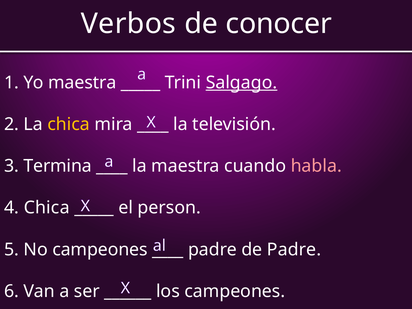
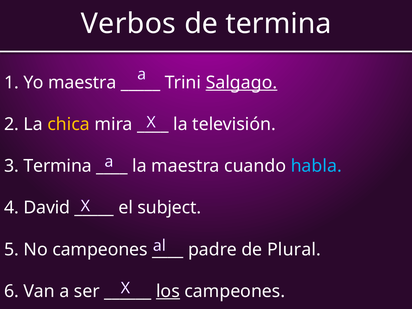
de conocer: conocer -> termina
habla colour: pink -> light blue
4 Chica: Chica -> David
person: person -> subject
de Padre: Padre -> Plural
los underline: none -> present
